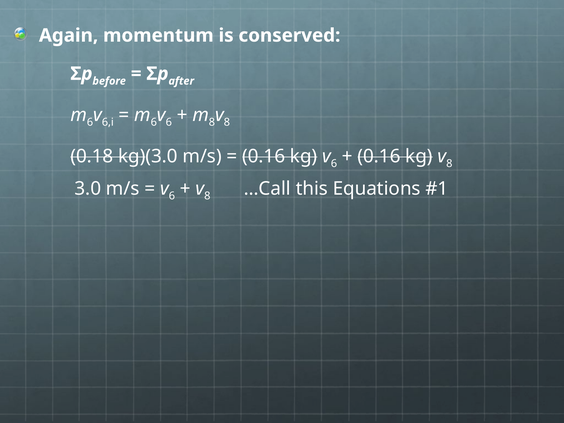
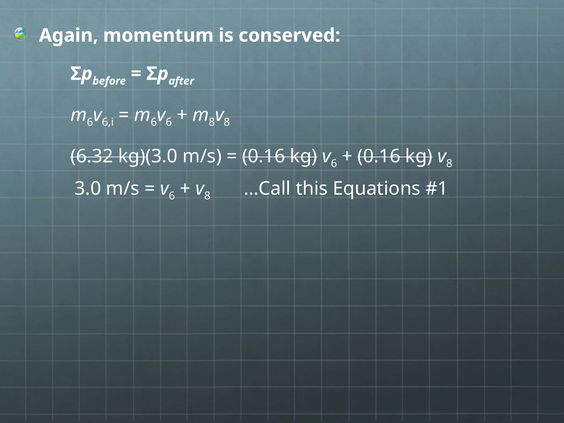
0.18: 0.18 -> 6.32
